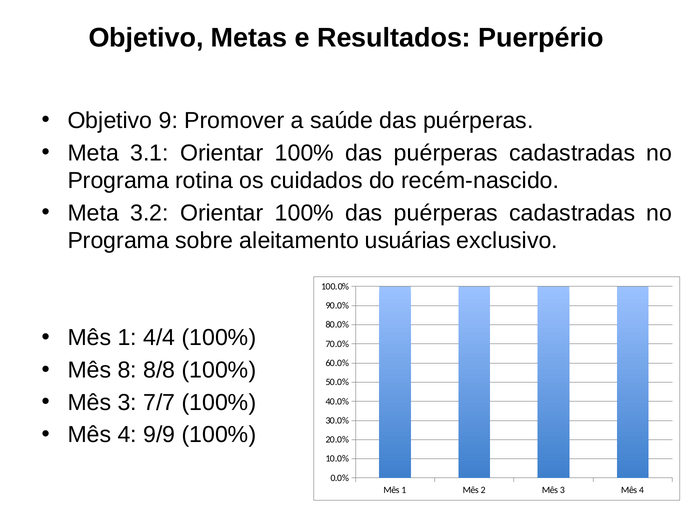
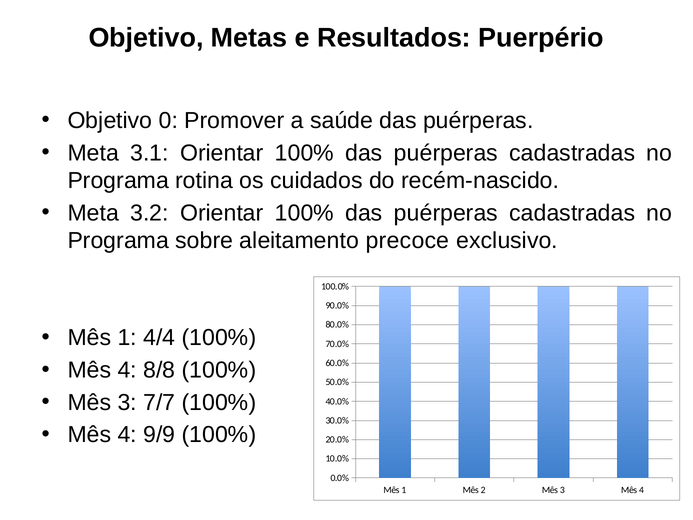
9: 9 -> 0
usuárias: usuárias -> precoce
8 at (127, 370): 8 -> 4
